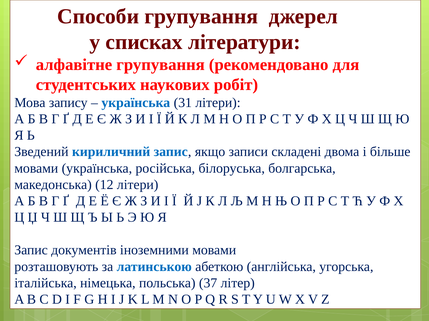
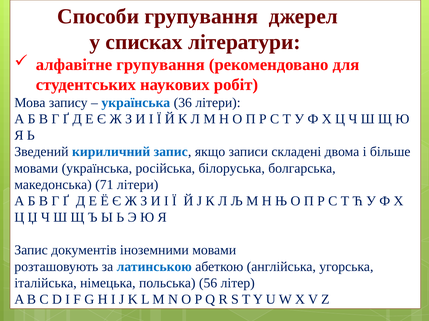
31: 31 -> 36
12: 12 -> 71
37: 37 -> 56
